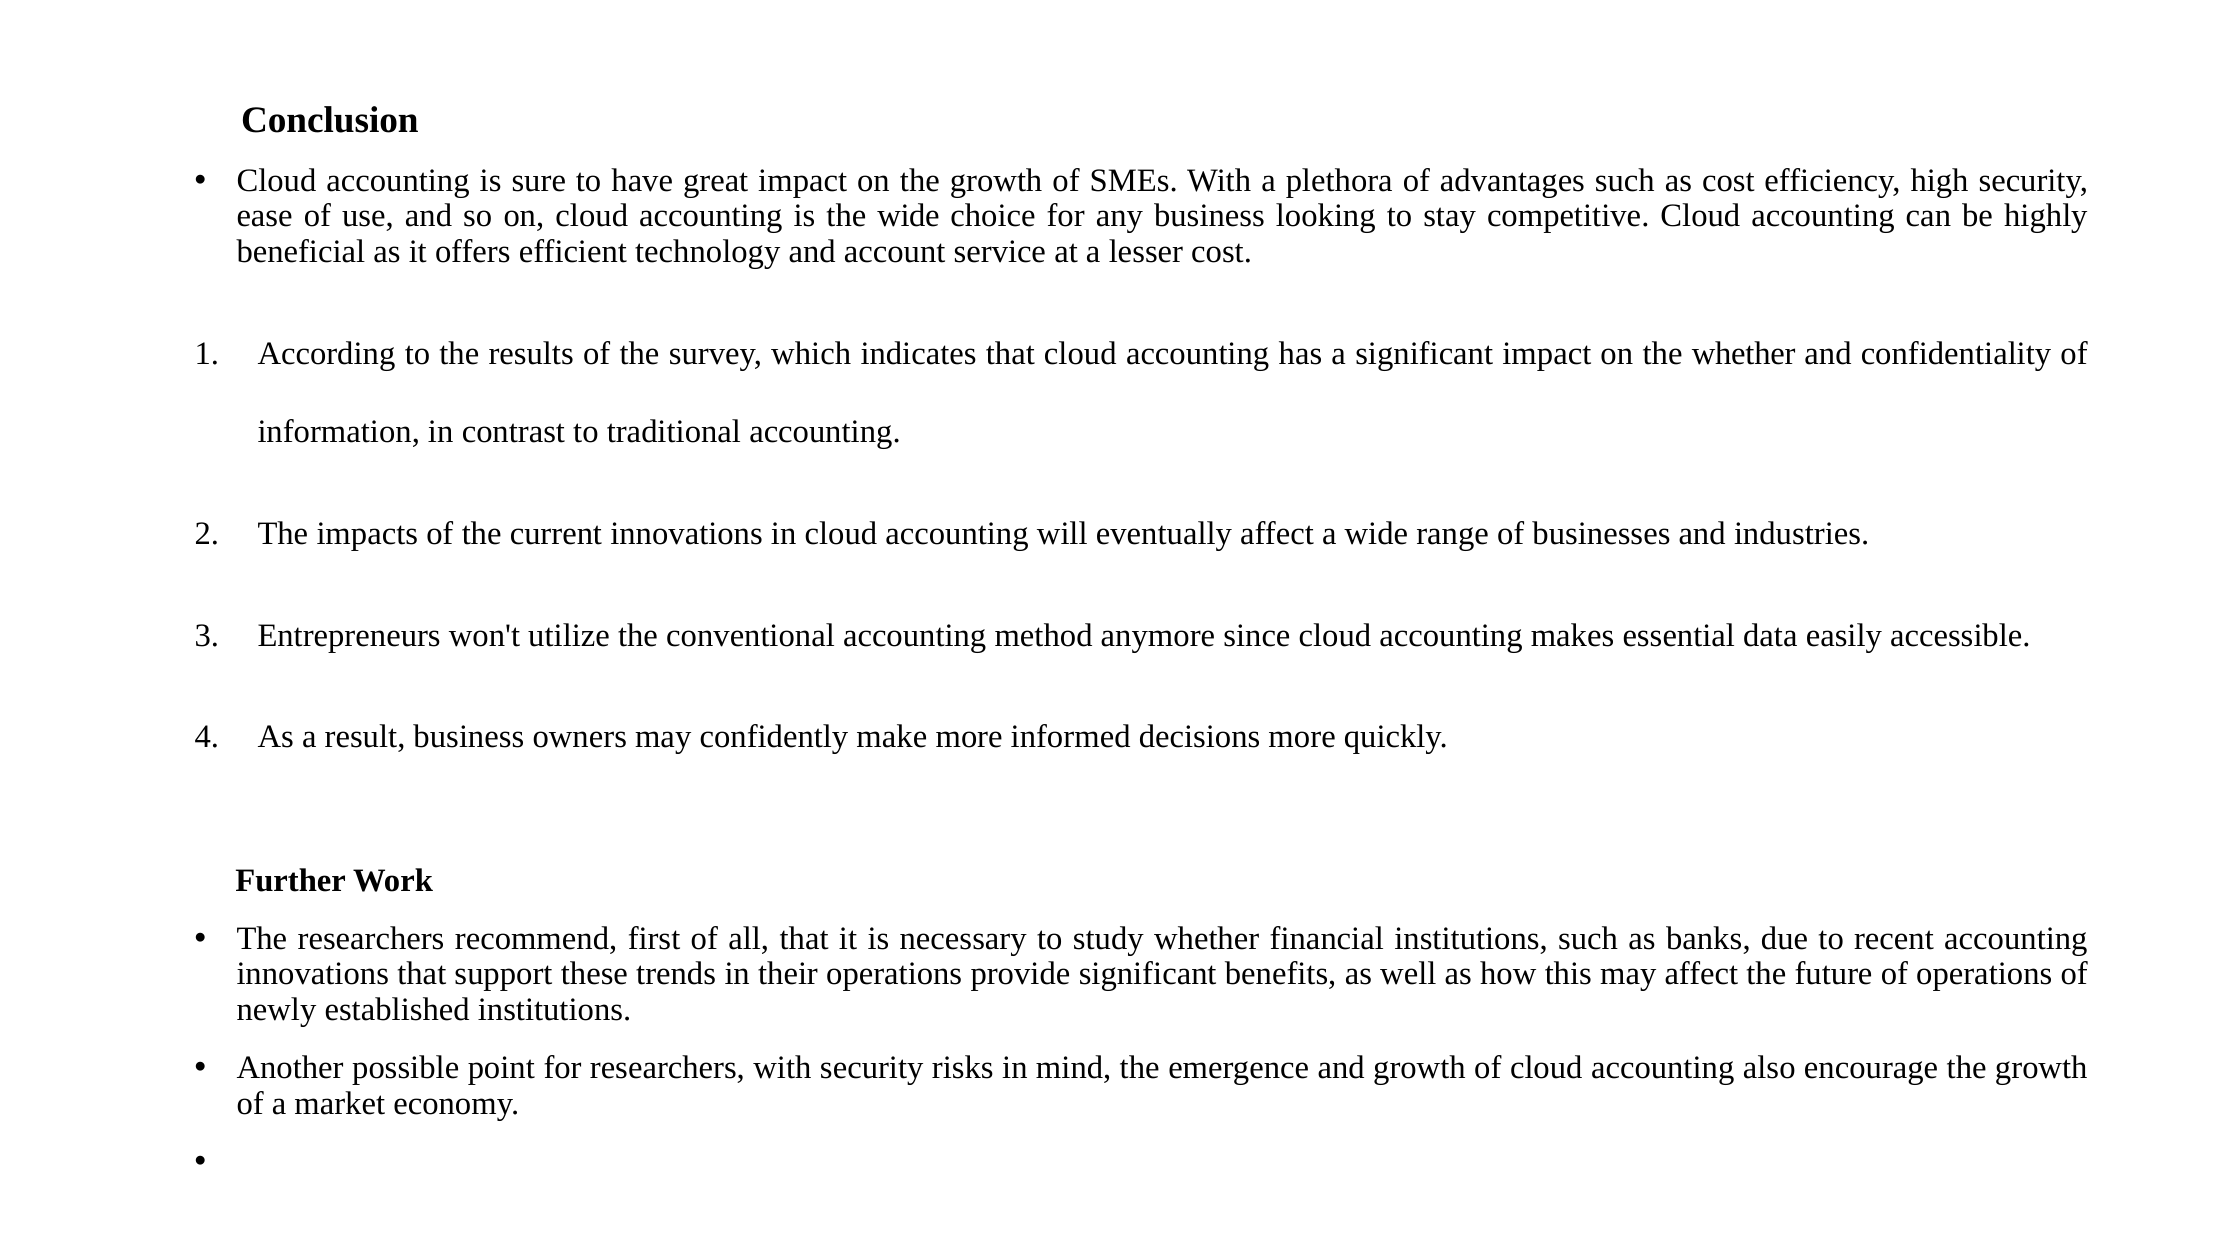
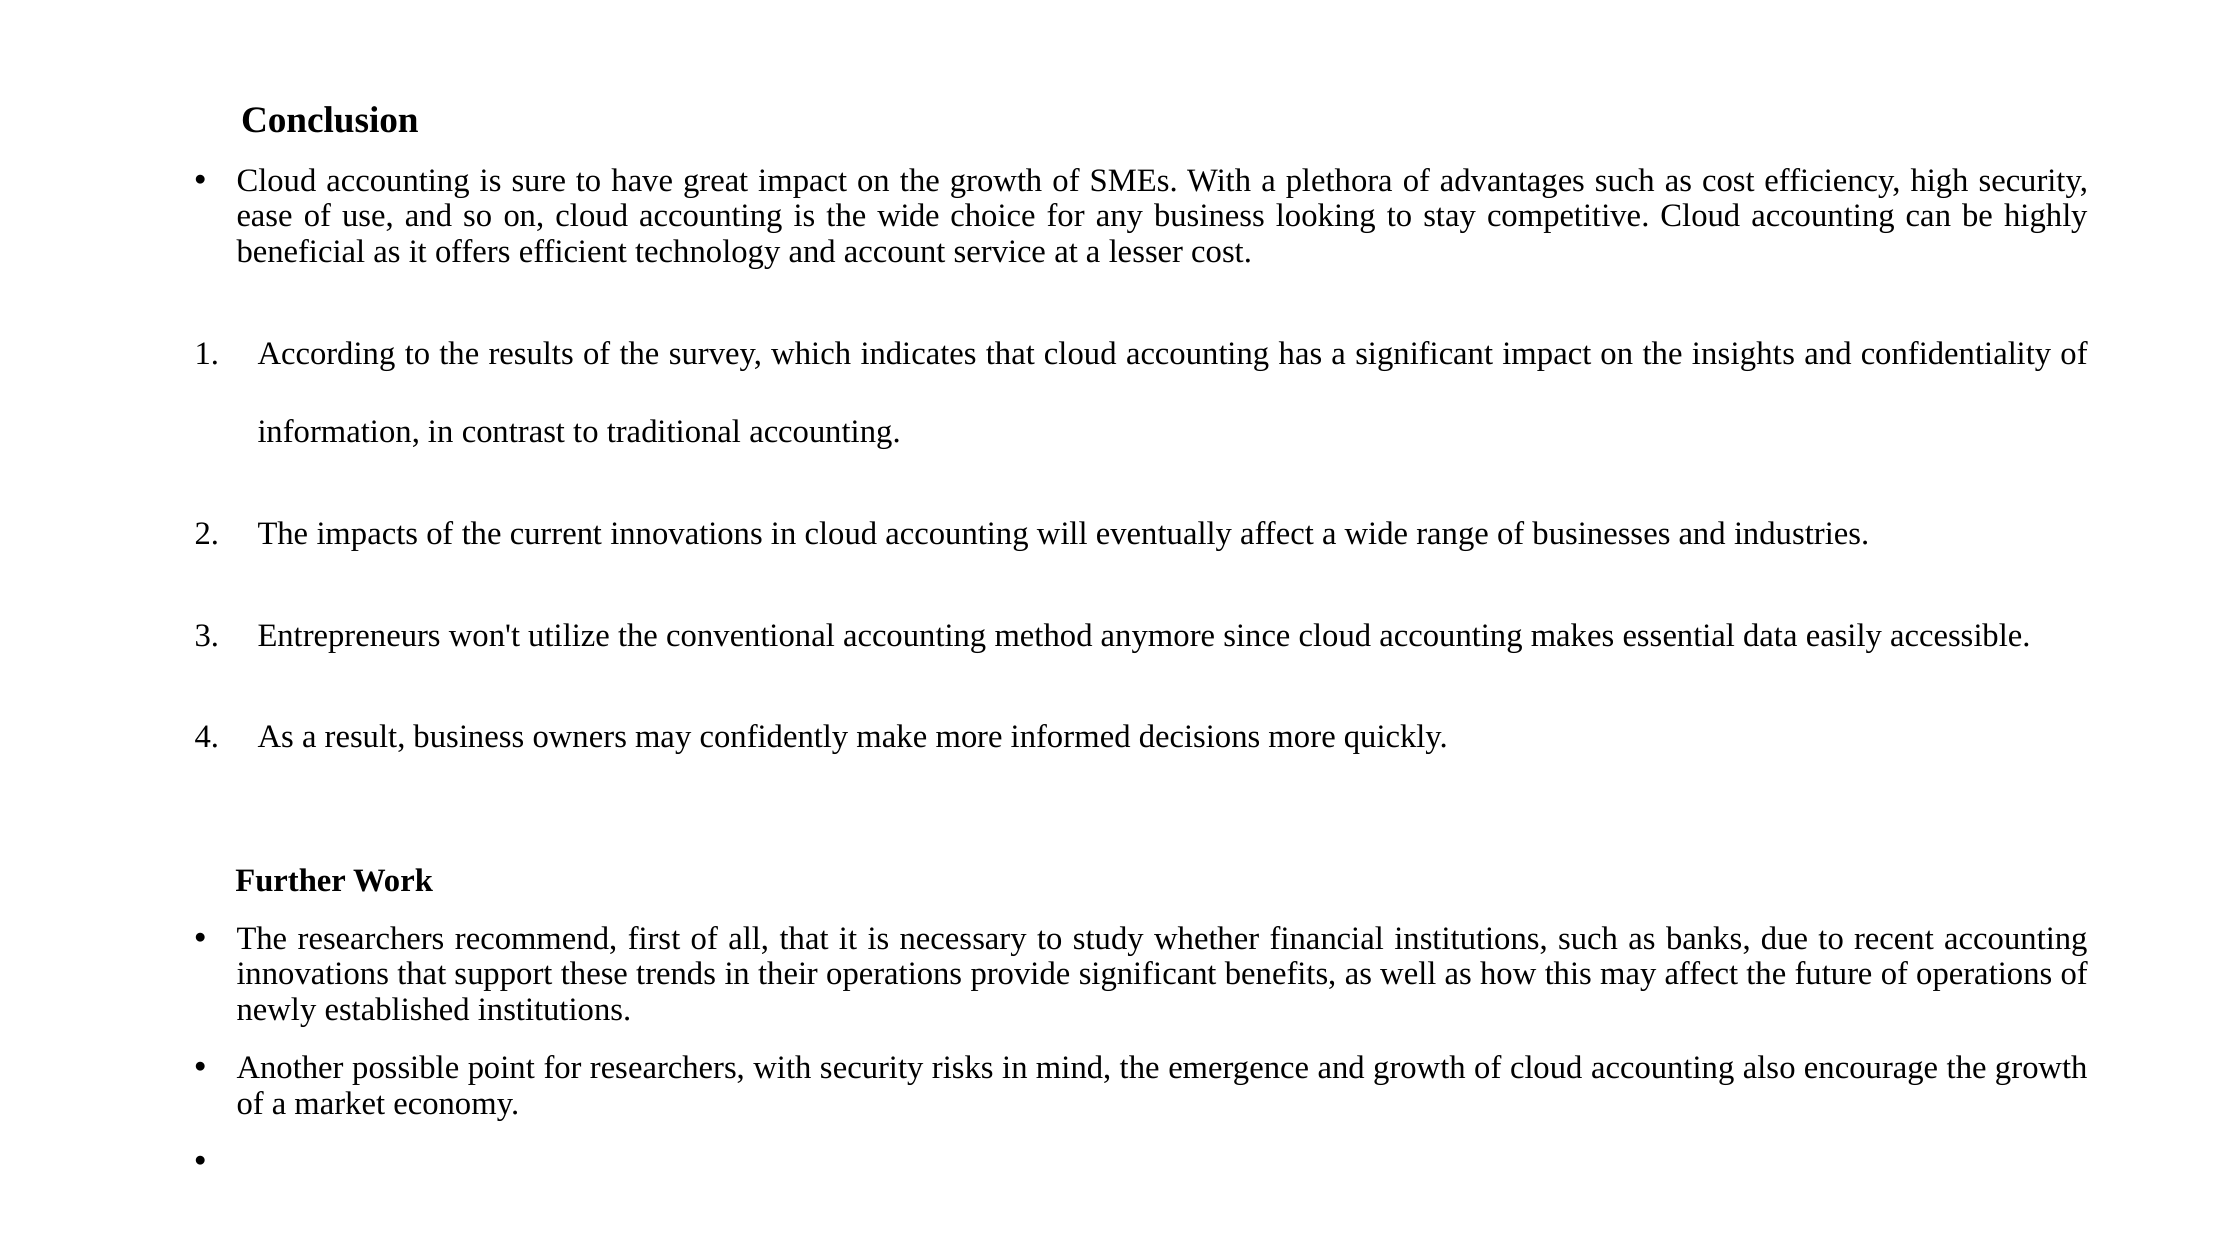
the whether: whether -> insights
